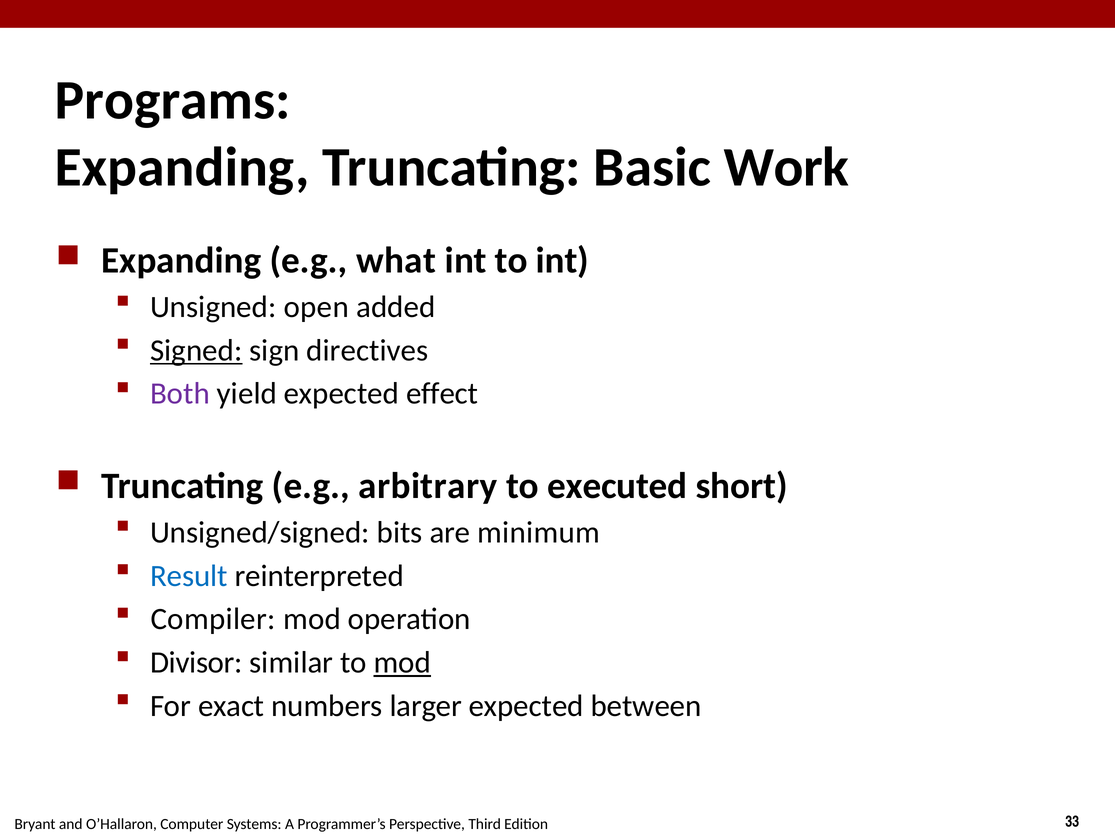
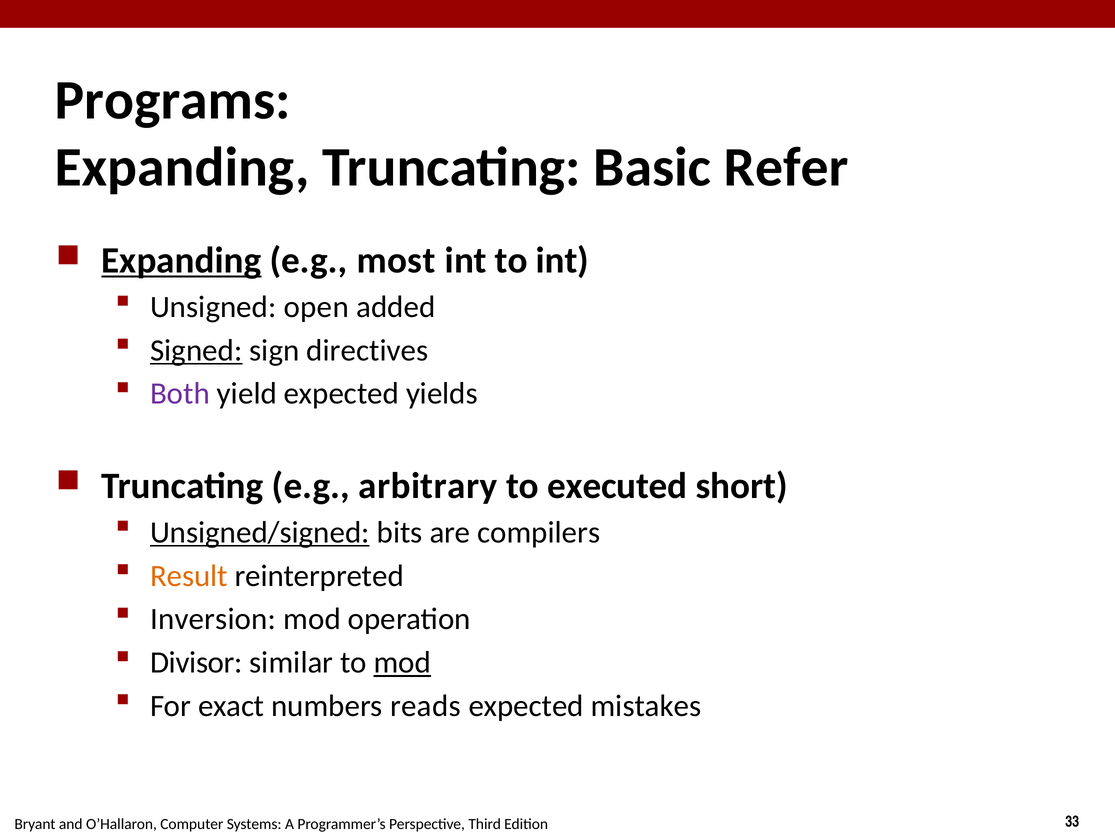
Work: Work -> Refer
Expanding at (181, 260) underline: none -> present
what: what -> most
effect: effect -> yields
Unsigned/signed underline: none -> present
minimum: minimum -> compilers
Result colour: blue -> orange
Compiler: Compiler -> Inversion
larger: larger -> reads
between: between -> mistakes
